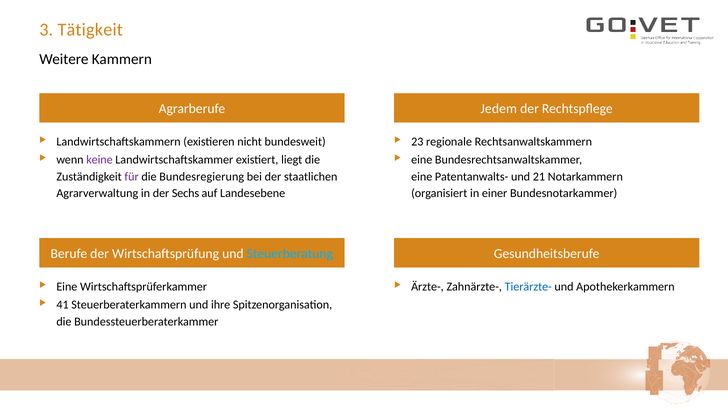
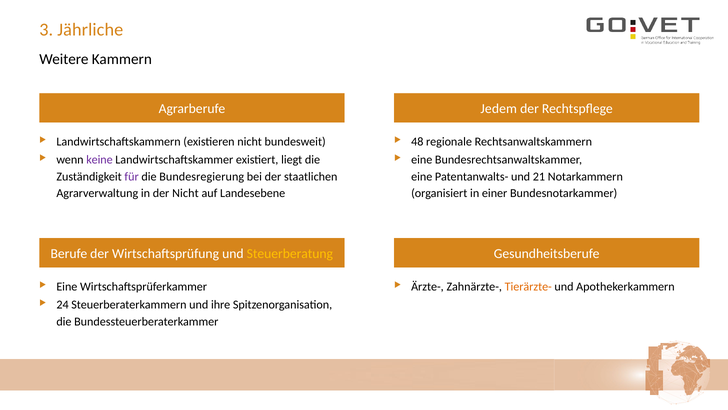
Tätigkeit: Tätigkeit -> Jährliche
23: 23 -> 48
der Sechs: Sechs -> Nicht
Steuerberatung colour: light blue -> yellow
Tierärzte- colour: blue -> orange
41: 41 -> 24
